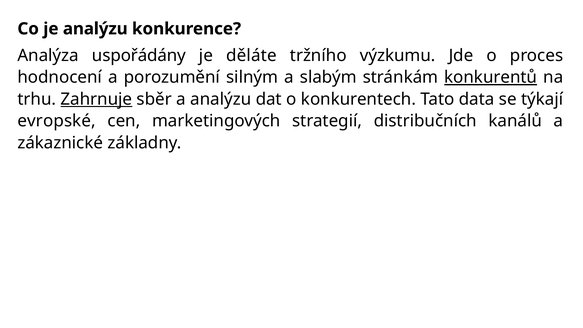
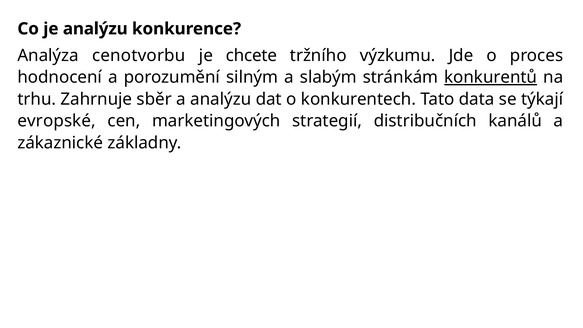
uspořádány: uspořádány -> cenotvorbu
děláte: děláte -> chcete
Zahrnuje underline: present -> none
